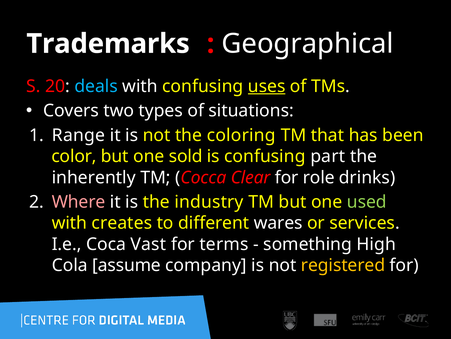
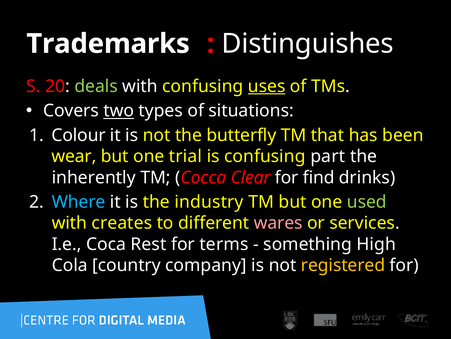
Geographical: Geographical -> Distinguishes
deals colour: light blue -> light green
two underline: none -> present
Range: Range -> Colour
coloring: coloring -> butterfly
color: color -> wear
sold: sold -> trial
role: role -> find
Where colour: pink -> light blue
wares colour: white -> pink
Vast: Vast -> Rest
assume: assume -> country
